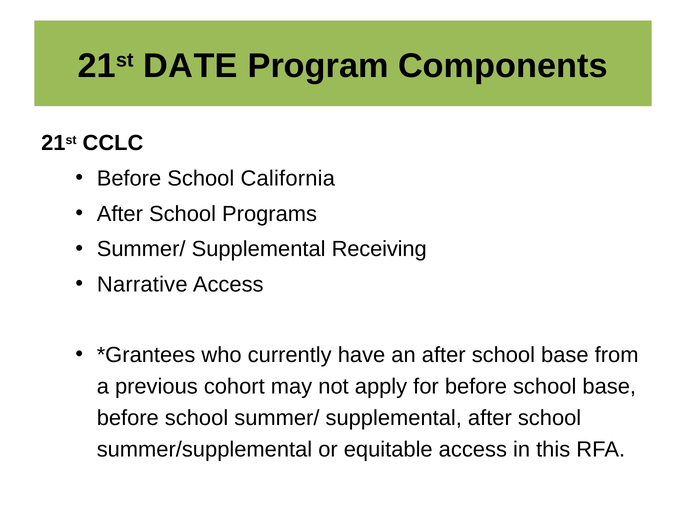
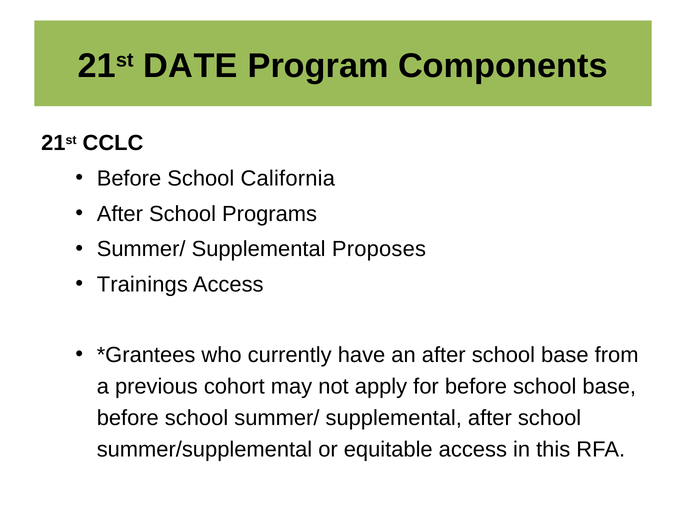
Receiving: Receiving -> Proposes
Narrative: Narrative -> Trainings
